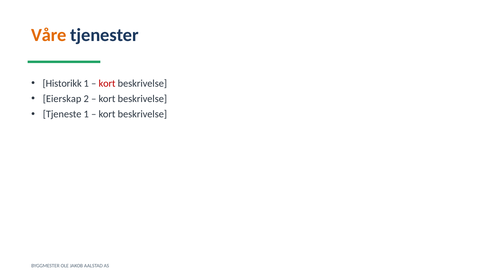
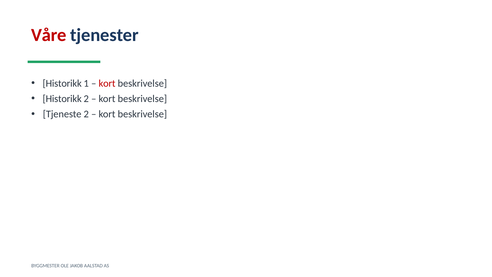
Våre colour: orange -> red
Eierskap at (62, 99): Eierskap -> Historikk
Tjeneste 1: 1 -> 2
